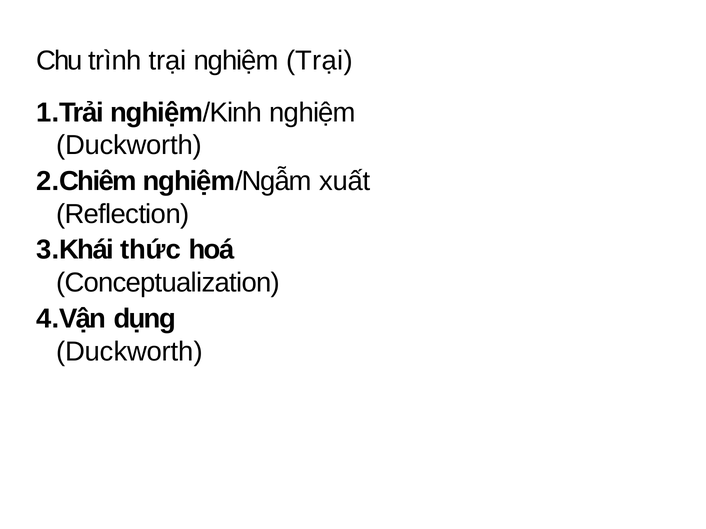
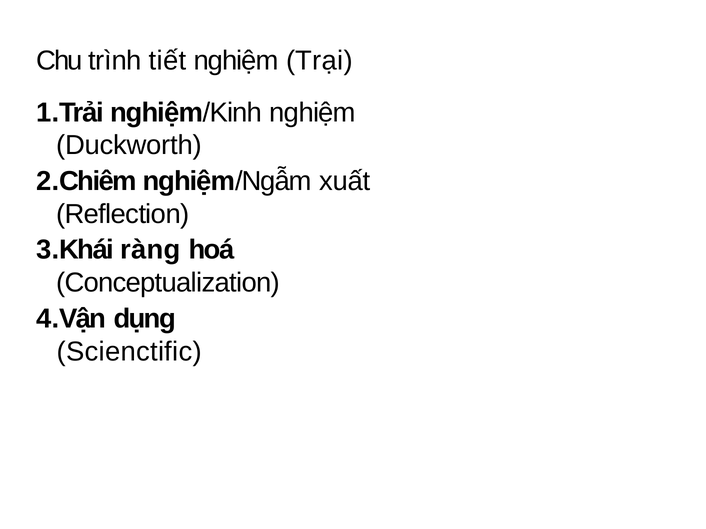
trình trại: trại -> tiết
thức: thức -> ràng
Duckworth at (129, 352): Duckworth -> Scienctific
